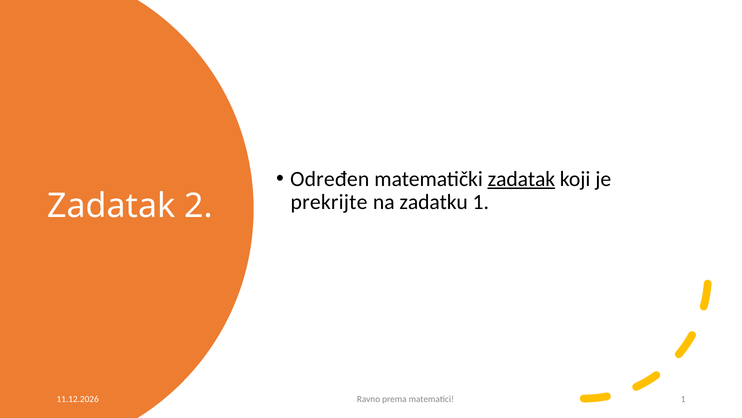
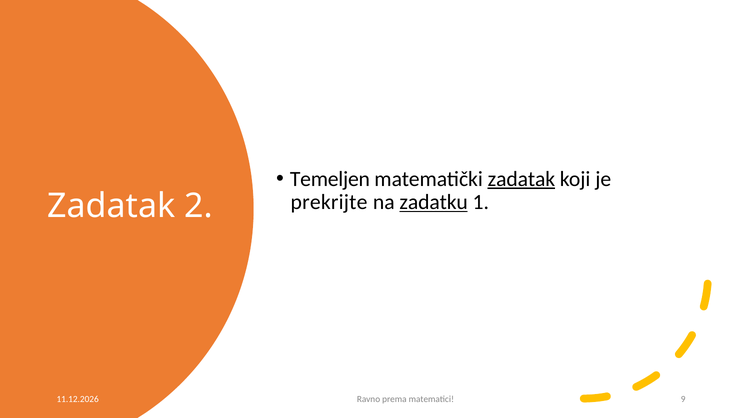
Određen: Određen -> Temeljen
zadatku underline: none -> present
matematici 1: 1 -> 9
